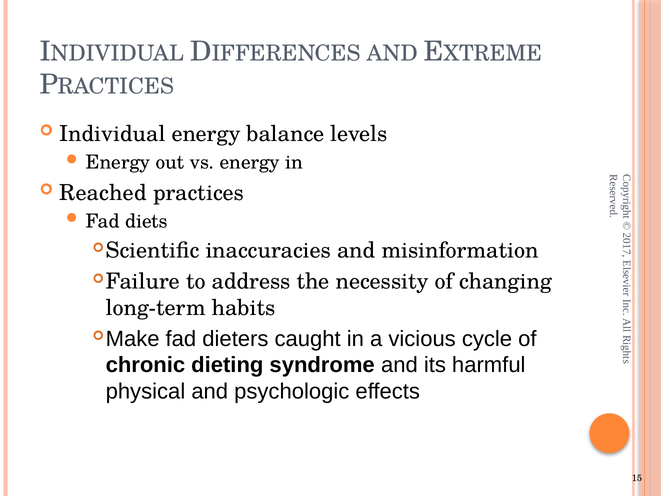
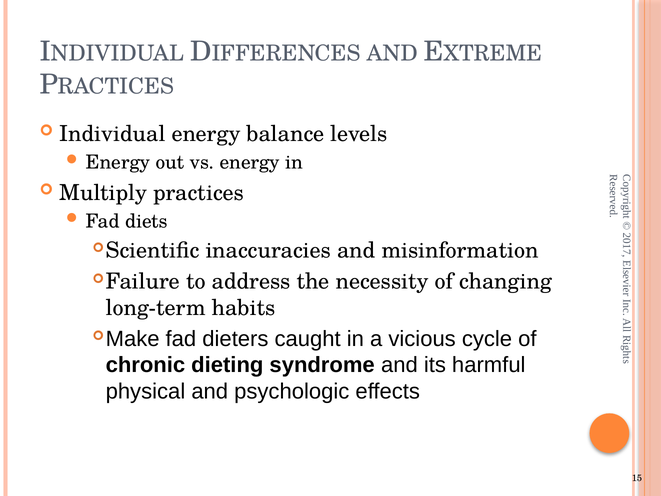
Reached: Reached -> Multiply
